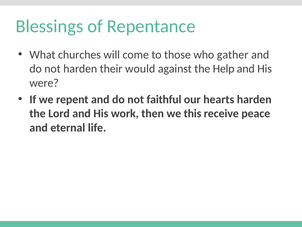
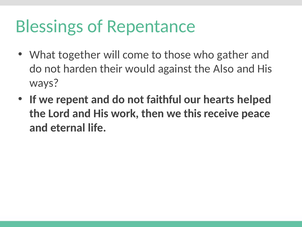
churches: churches -> together
Help: Help -> Also
were: were -> ways
hearts harden: harden -> helped
